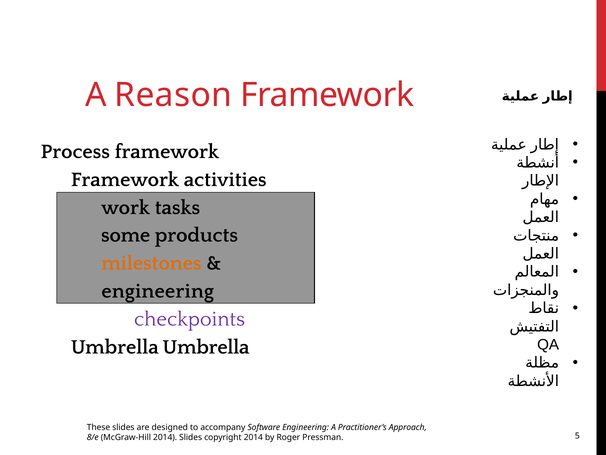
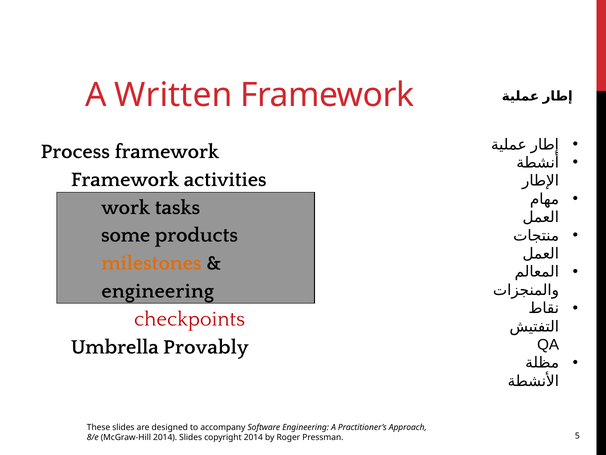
Reason: Reason -> Written
checkpoints colour: purple -> red
Umbrella Umbrella: Umbrella -> Provably
